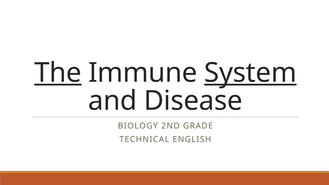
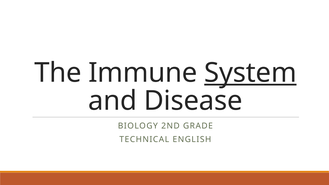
The underline: present -> none
